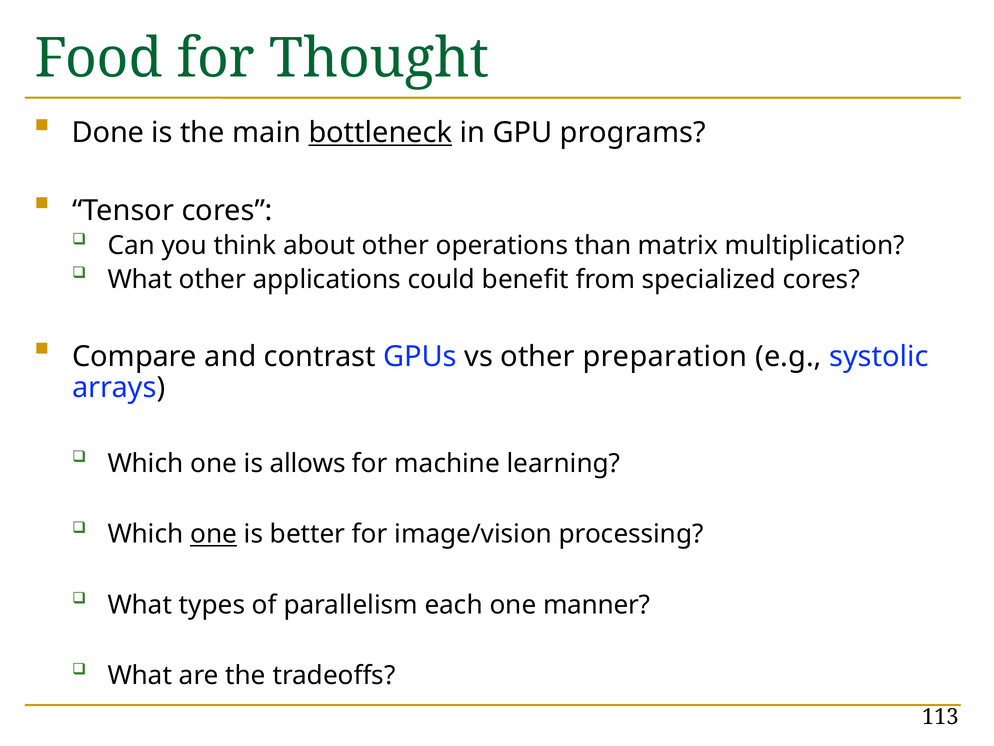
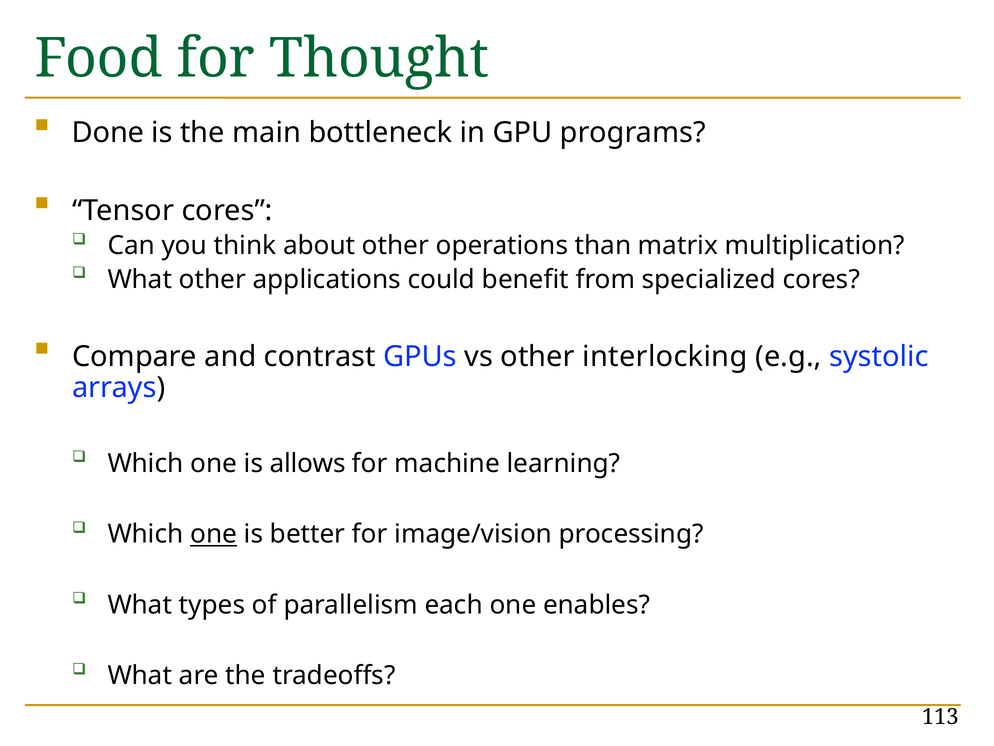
bottleneck underline: present -> none
preparation: preparation -> interlocking
manner: manner -> enables
